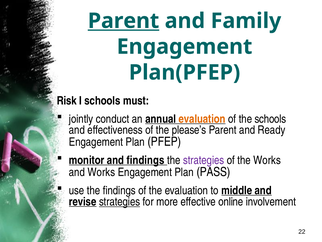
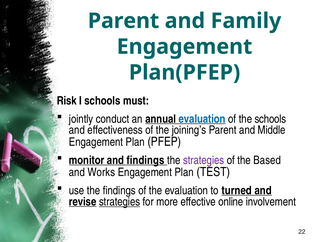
Parent at (123, 21) underline: present -> none
evaluation at (202, 119) colour: orange -> blue
please’s: please’s -> joining’s
Ready: Ready -> Middle
the Works: Works -> Based
PASS: PASS -> TEST
middle: middle -> turned
